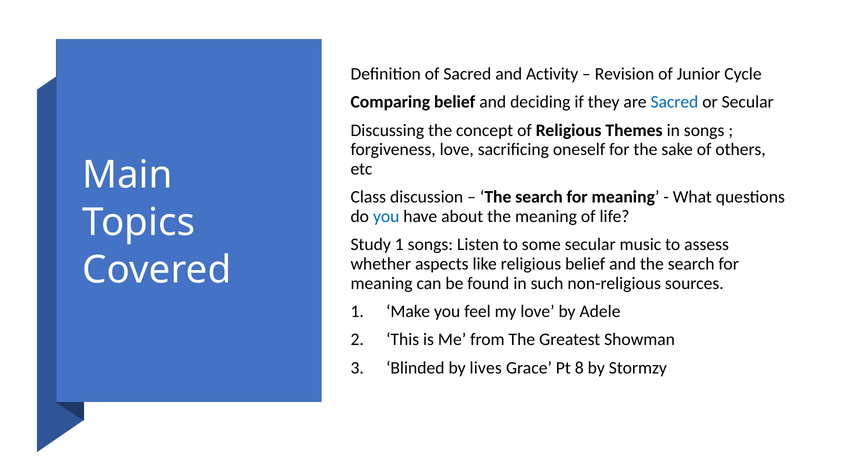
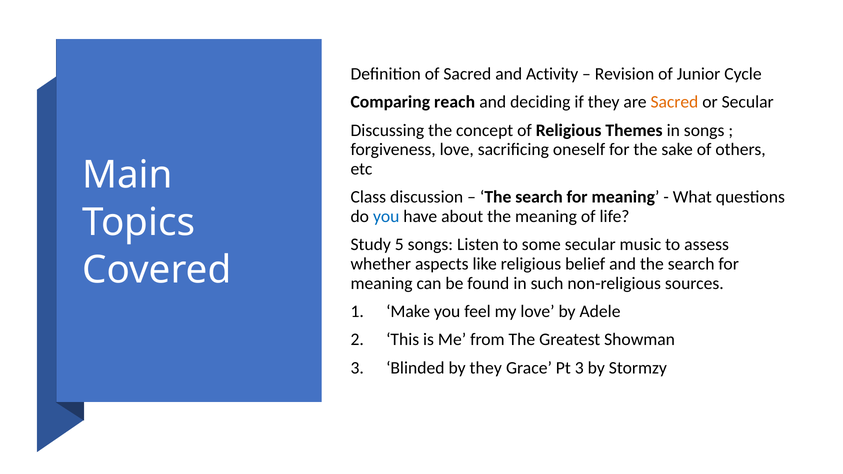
Comparing belief: belief -> reach
Sacred at (674, 102) colour: blue -> orange
Study 1: 1 -> 5
by lives: lives -> they
Pt 8: 8 -> 3
